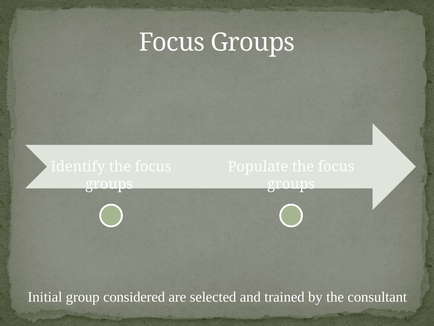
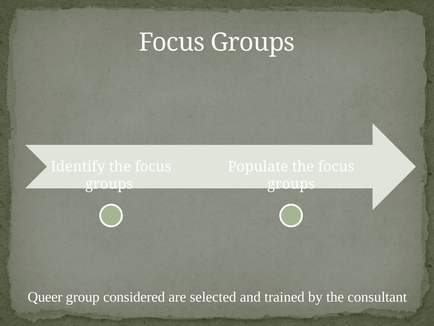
Initial: Initial -> Queer
